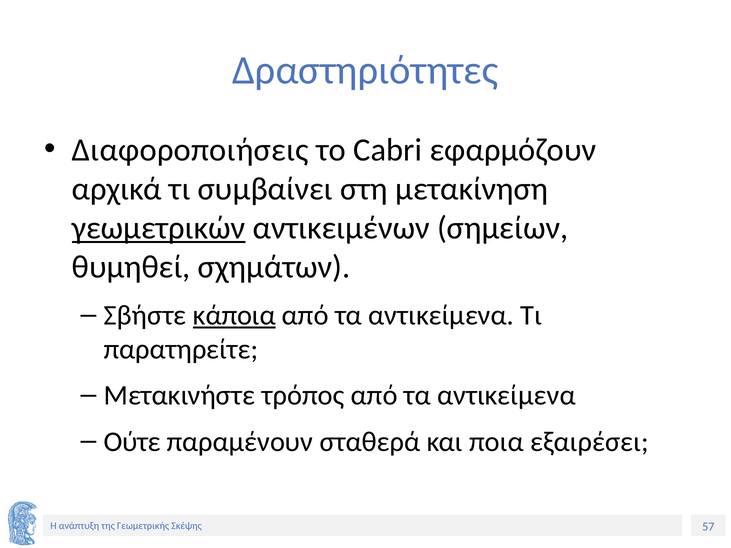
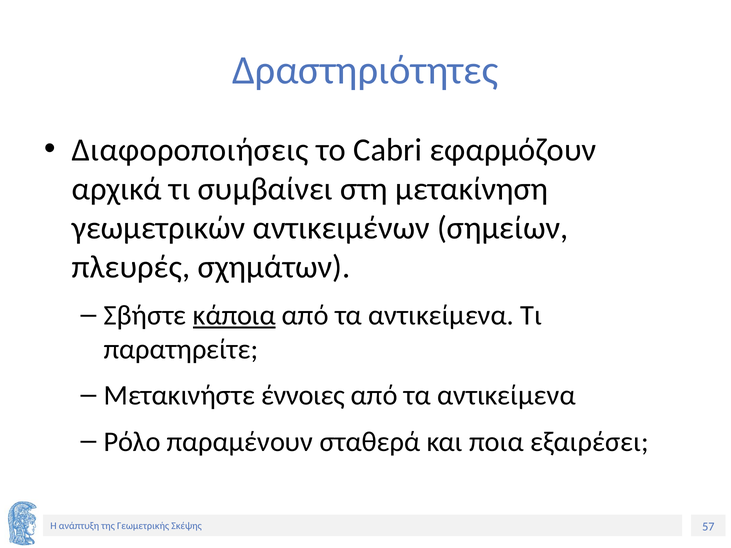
γεωμετρικών underline: present -> none
θυμηθεί: θυμηθεί -> πλευρές
τρόπος: τρόπος -> έννοιες
Ούτε: Ούτε -> Ρόλο
